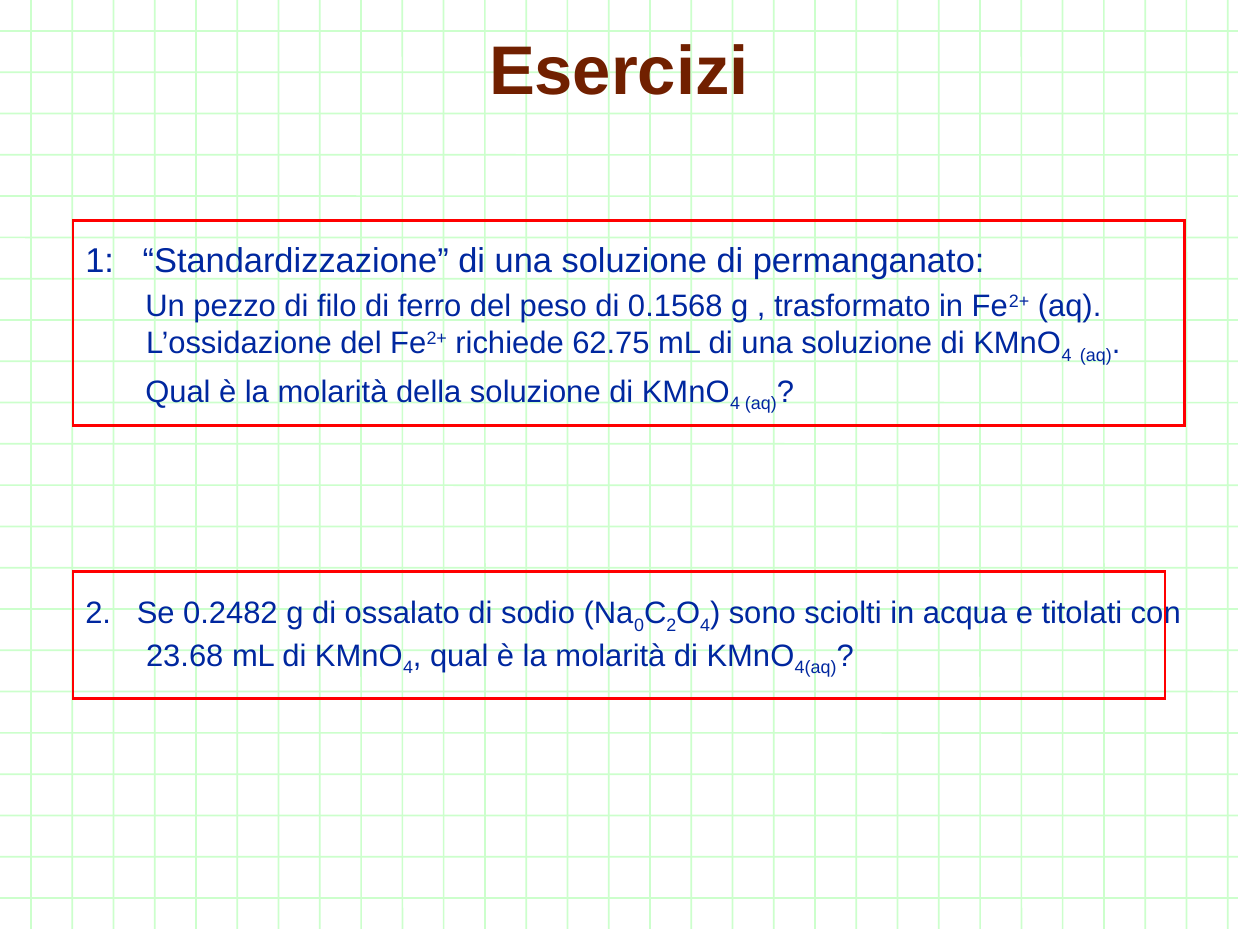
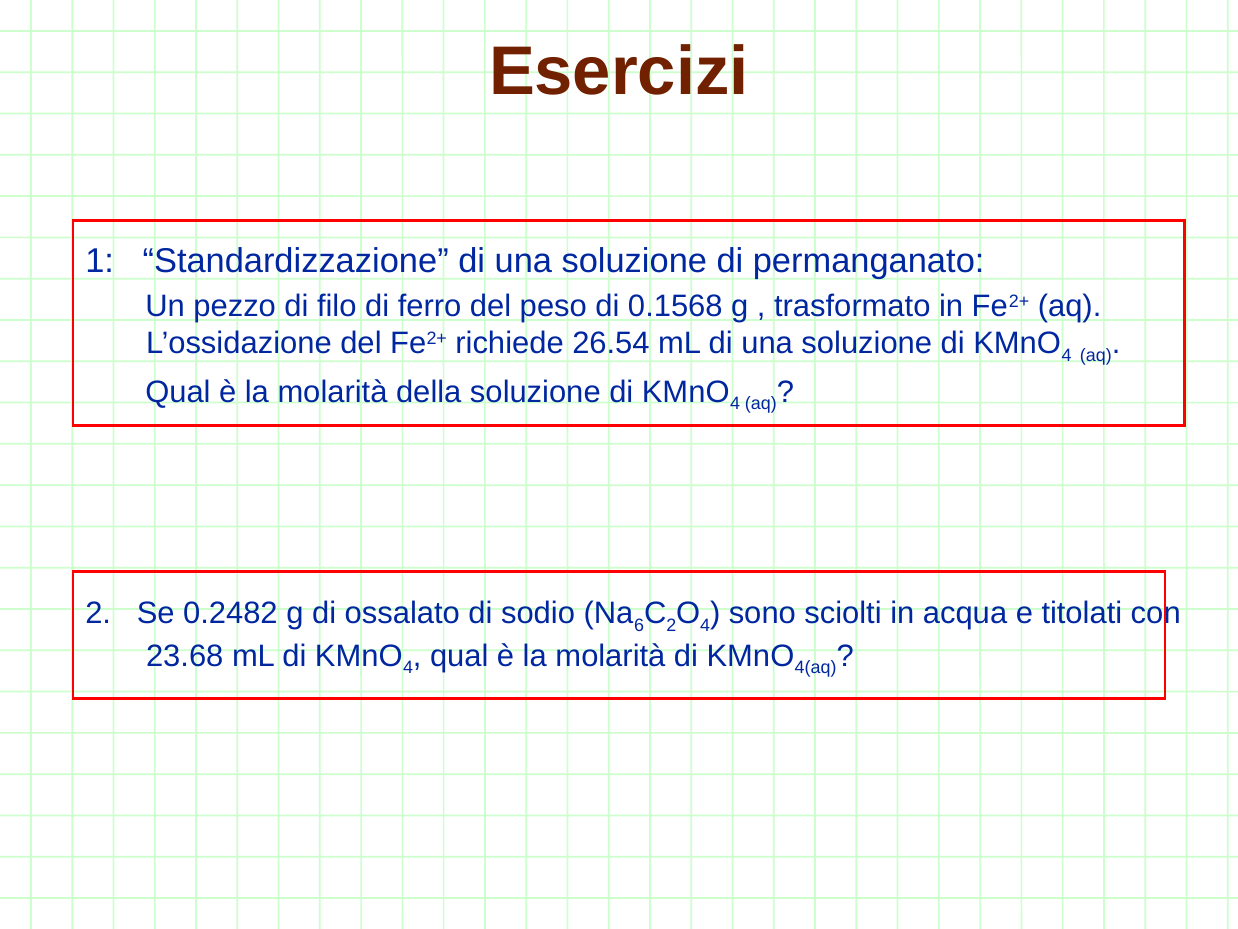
62.75: 62.75 -> 26.54
0: 0 -> 6
